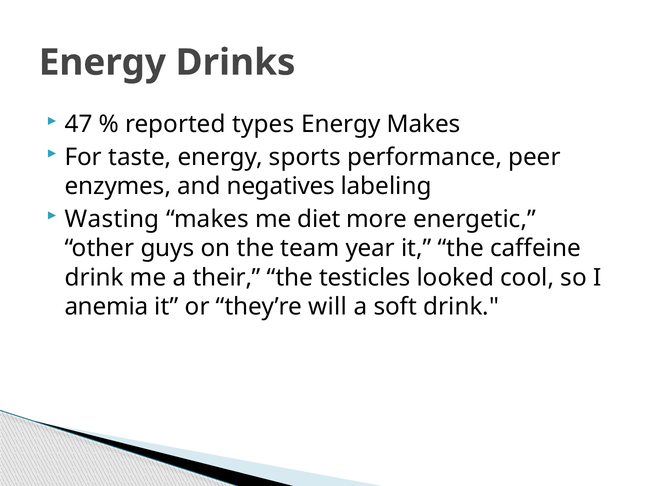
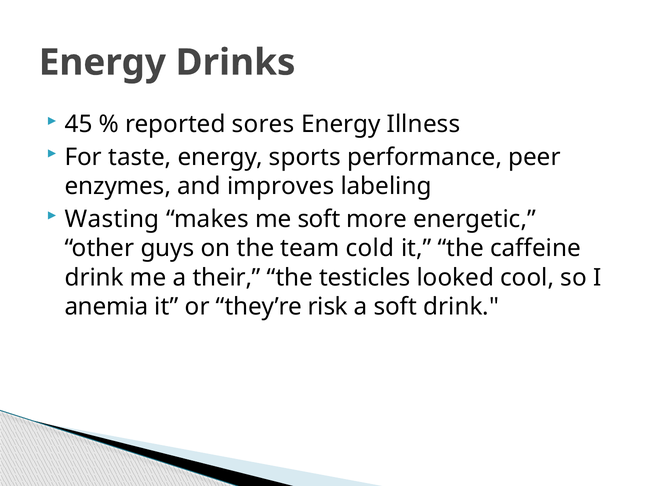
47: 47 -> 45
types: types -> sores
Energy Makes: Makes -> Illness
negatives: negatives -> improves
me diet: diet -> soft
year: year -> cold
will: will -> risk
